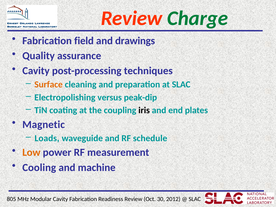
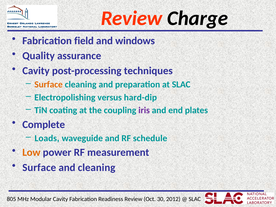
Charge colour: green -> black
drawings: drawings -> windows
peak-dip: peak-dip -> hard-dip
iris colour: black -> purple
Magnetic: Magnetic -> Complete
Cooling at (39, 167): Cooling -> Surface
and machine: machine -> cleaning
